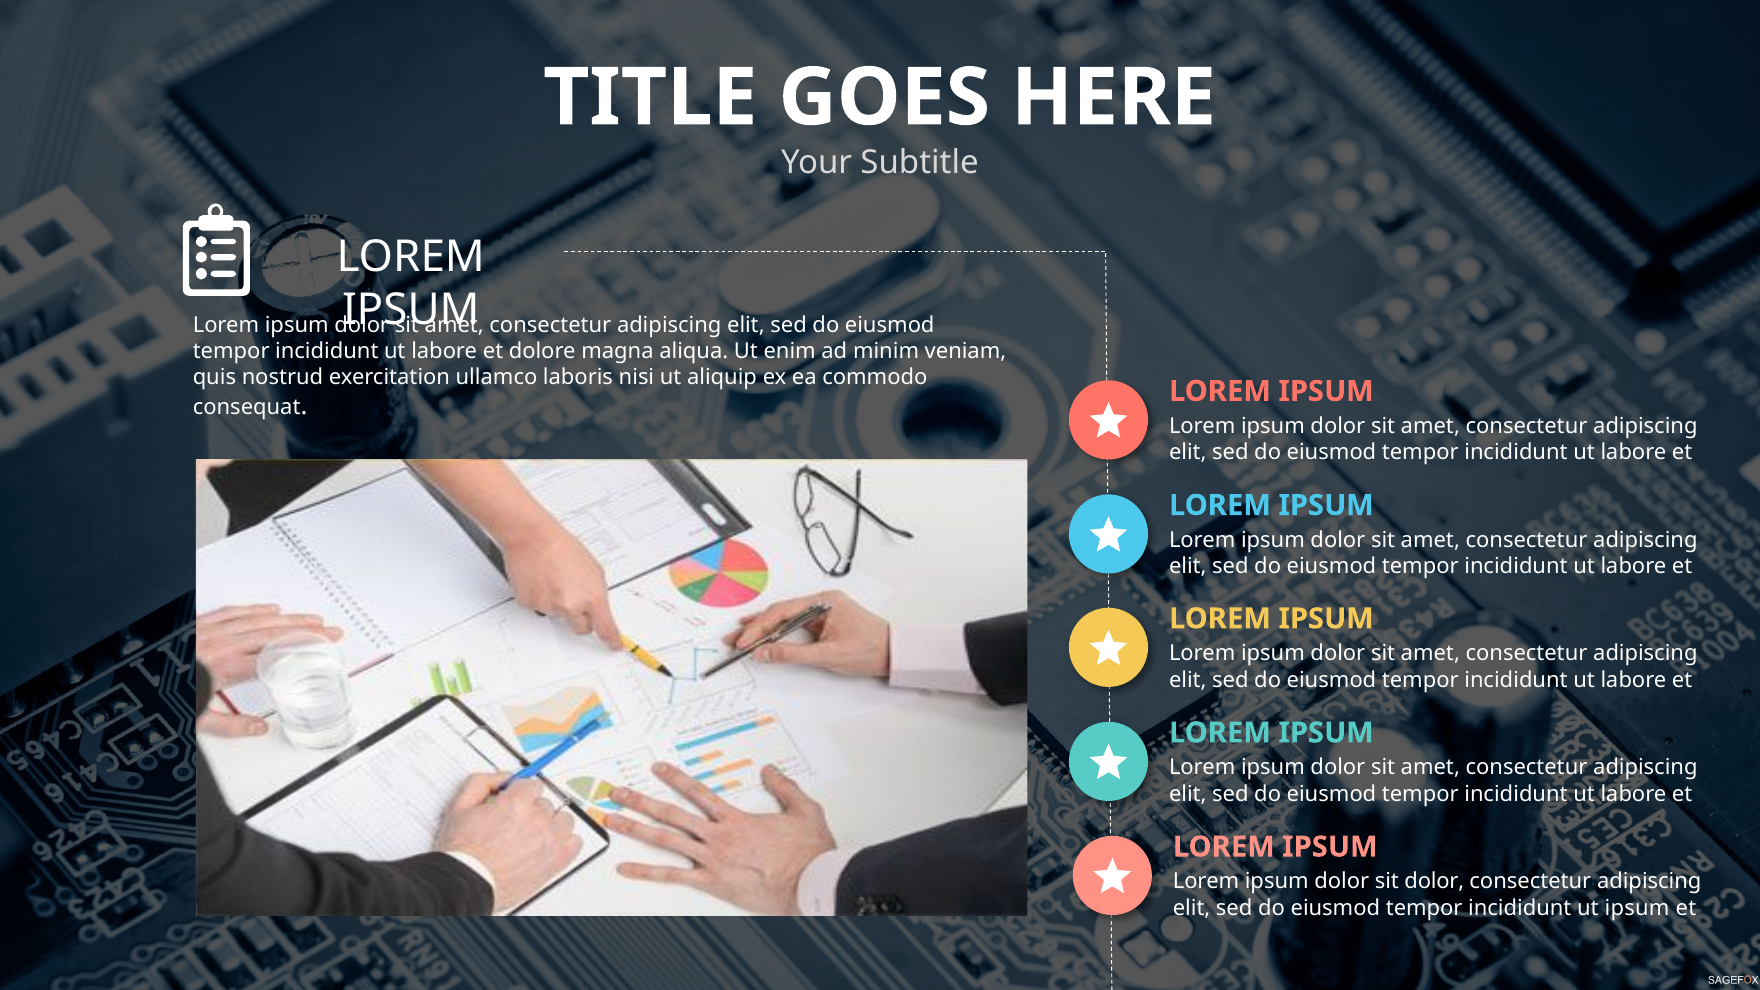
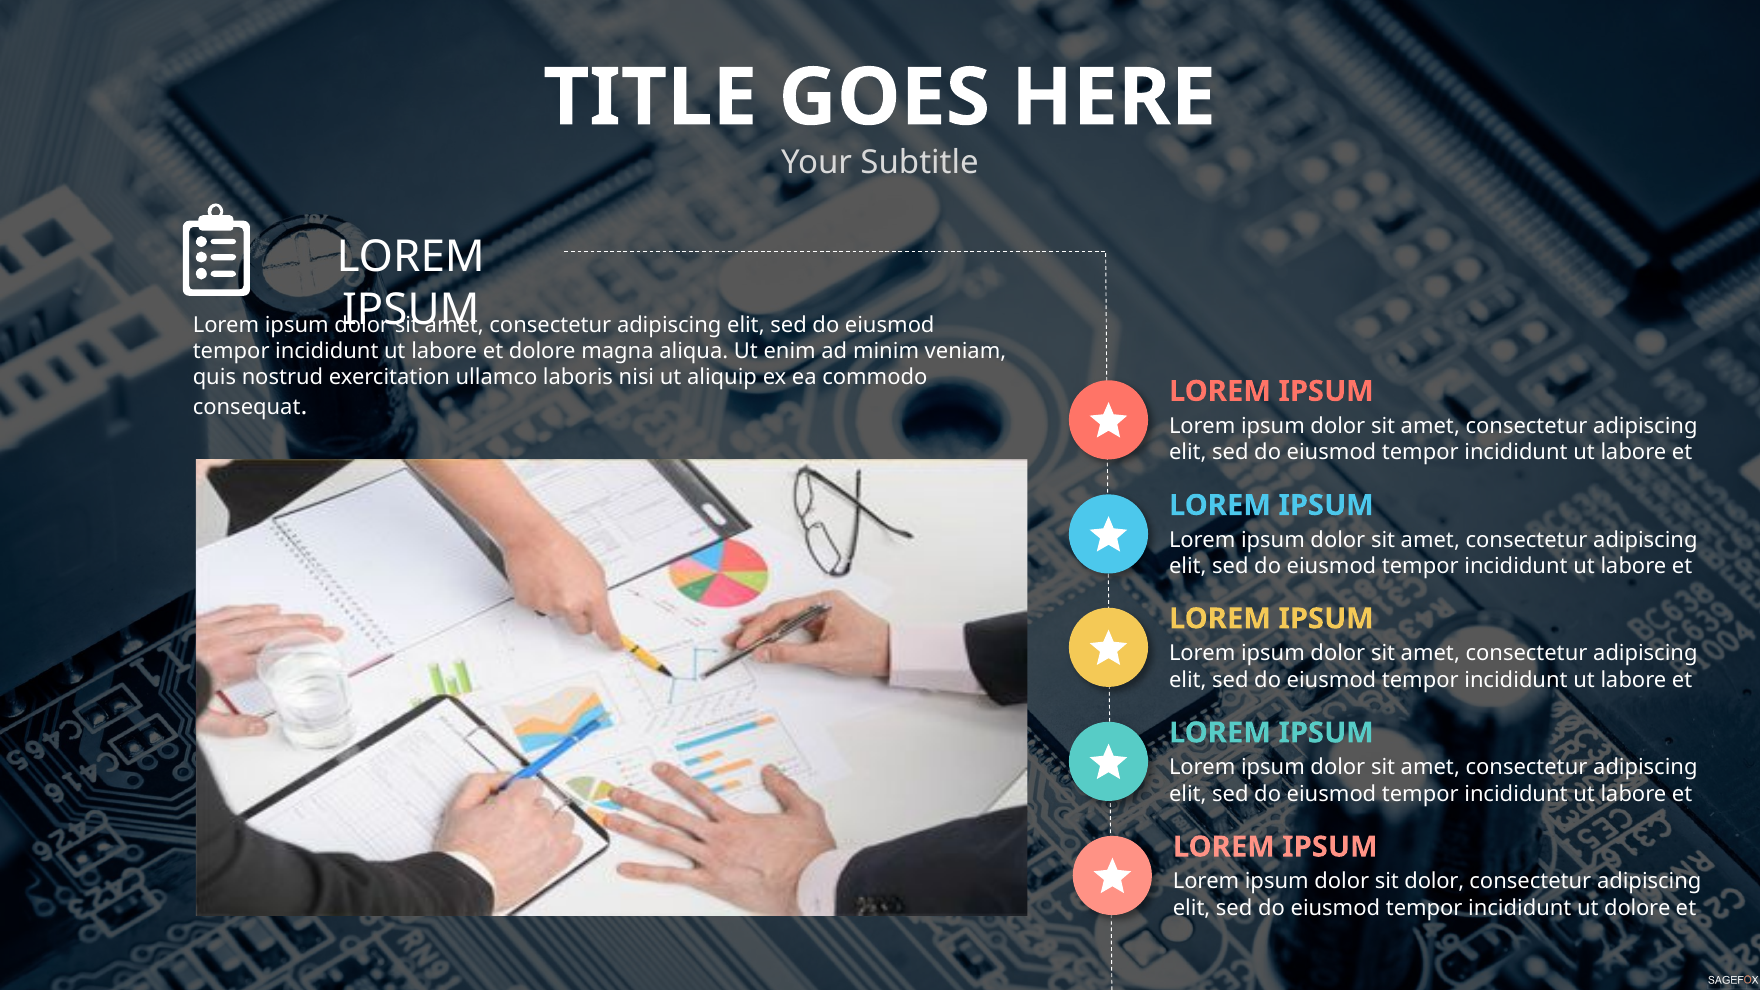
ut ipsum: ipsum -> dolore
